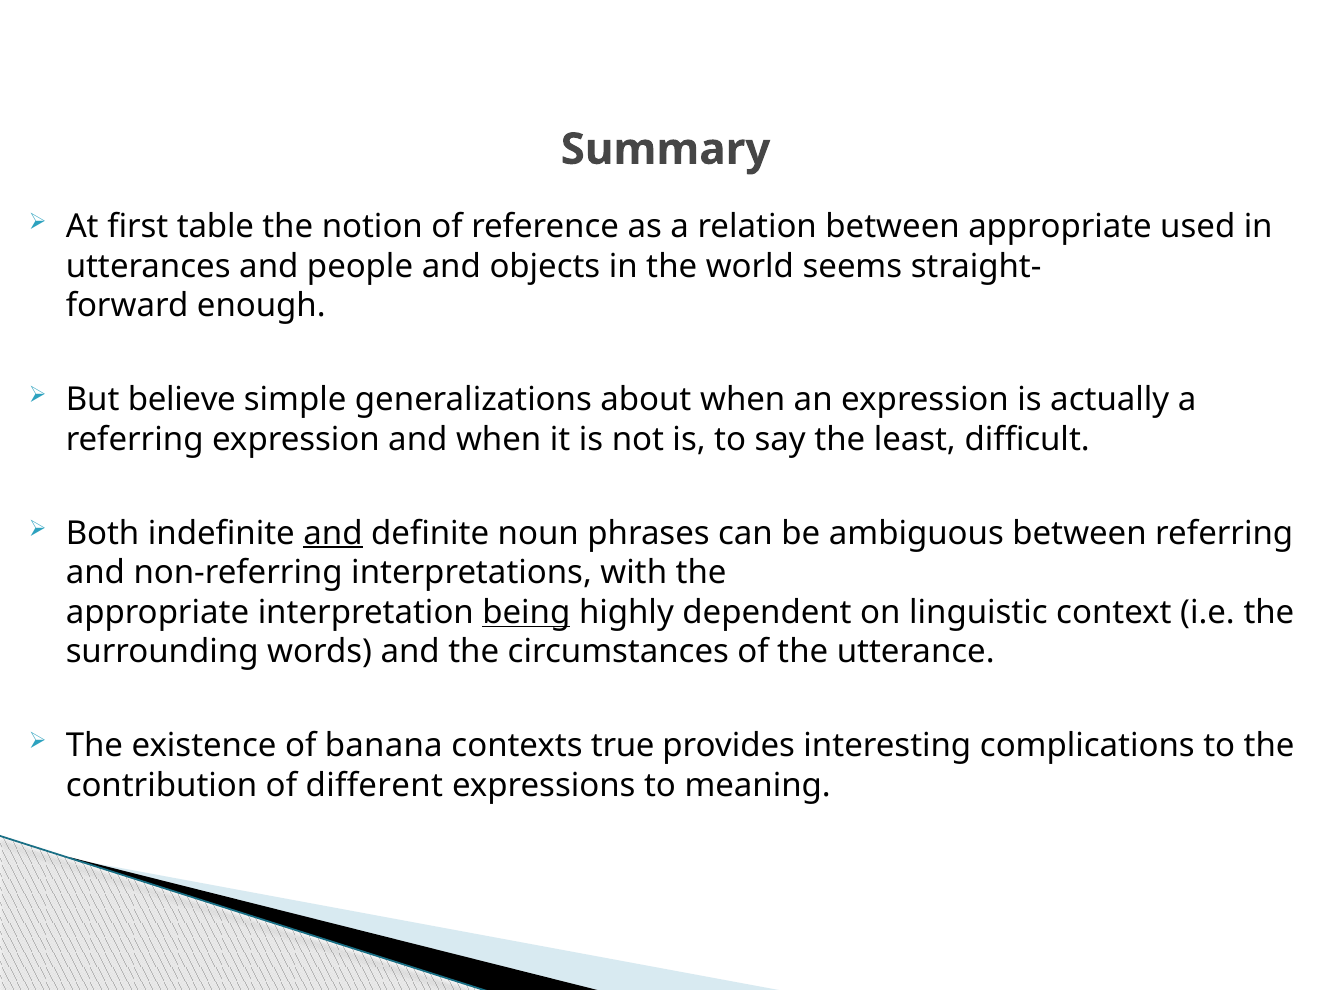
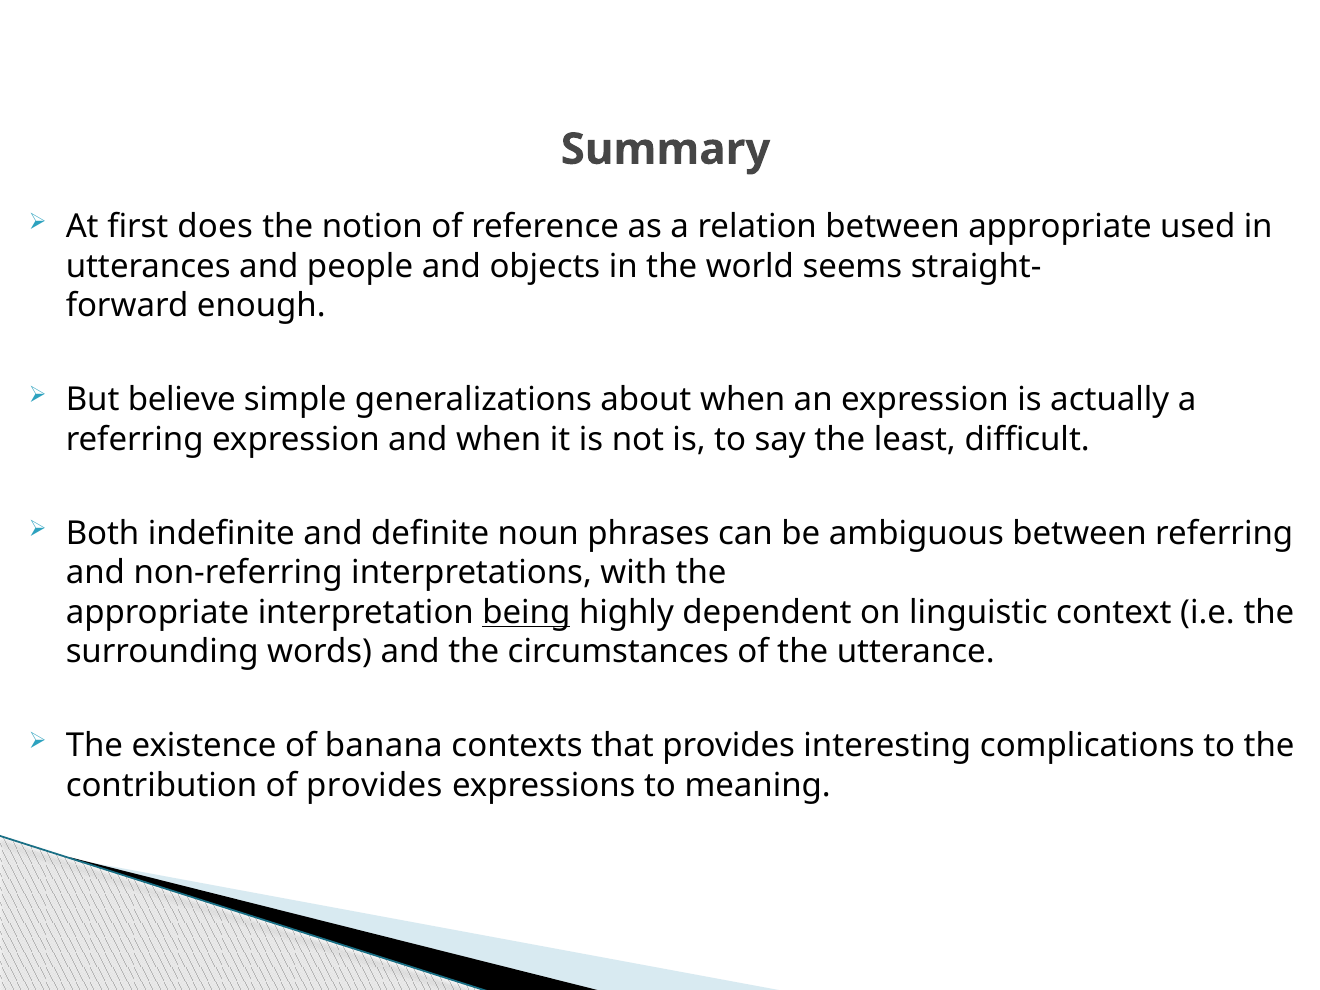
table: table -> does
and at (333, 533) underline: present -> none
true: true -> that
of different: different -> provides
